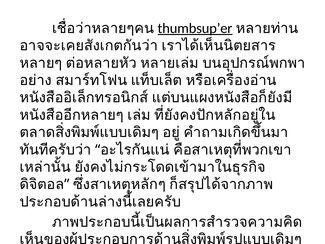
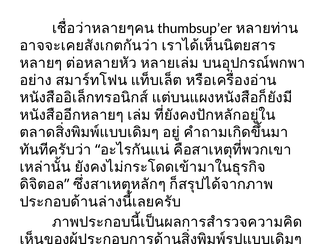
thumbsup’er underline: present -> none
